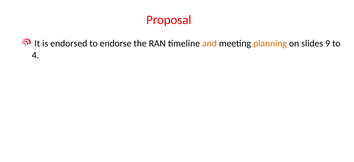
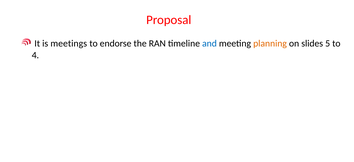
endorsed: endorsed -> meetings
and colour: orange -> blue
9: 9 -> 5
